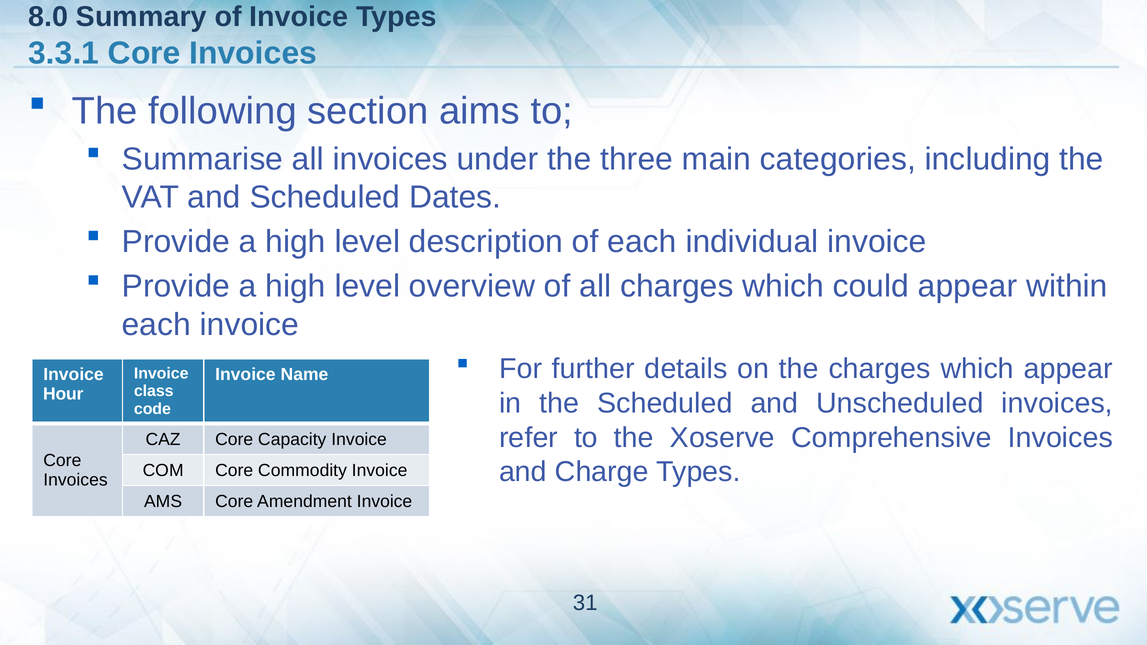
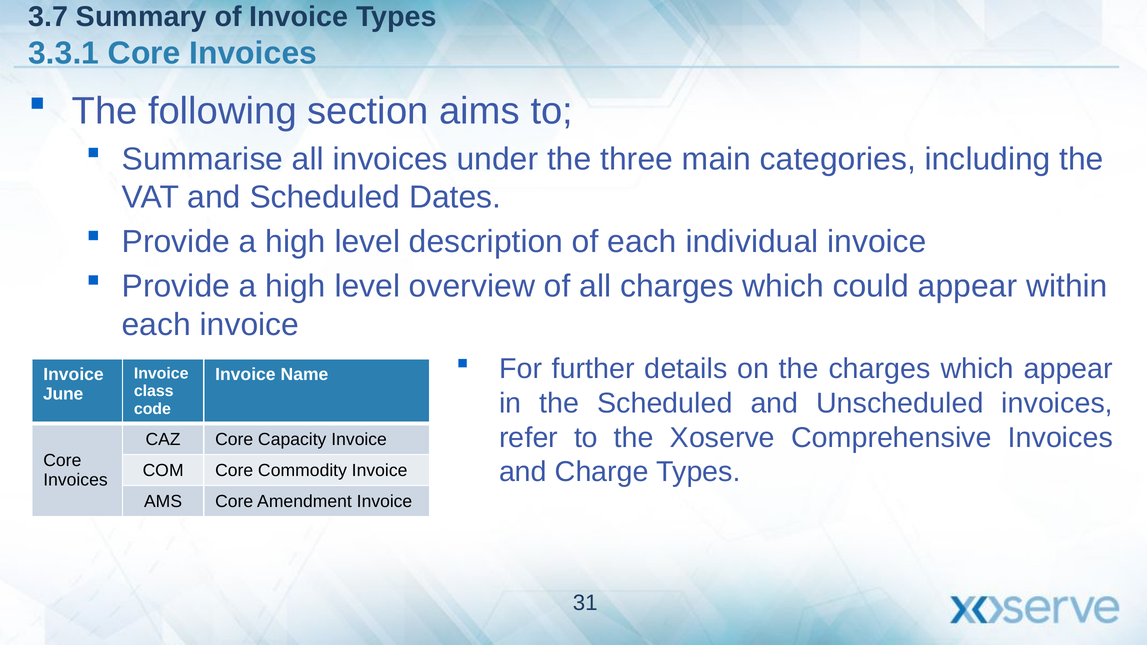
8.0: 8.0 -> 3.7
Hour: Hour -> June
